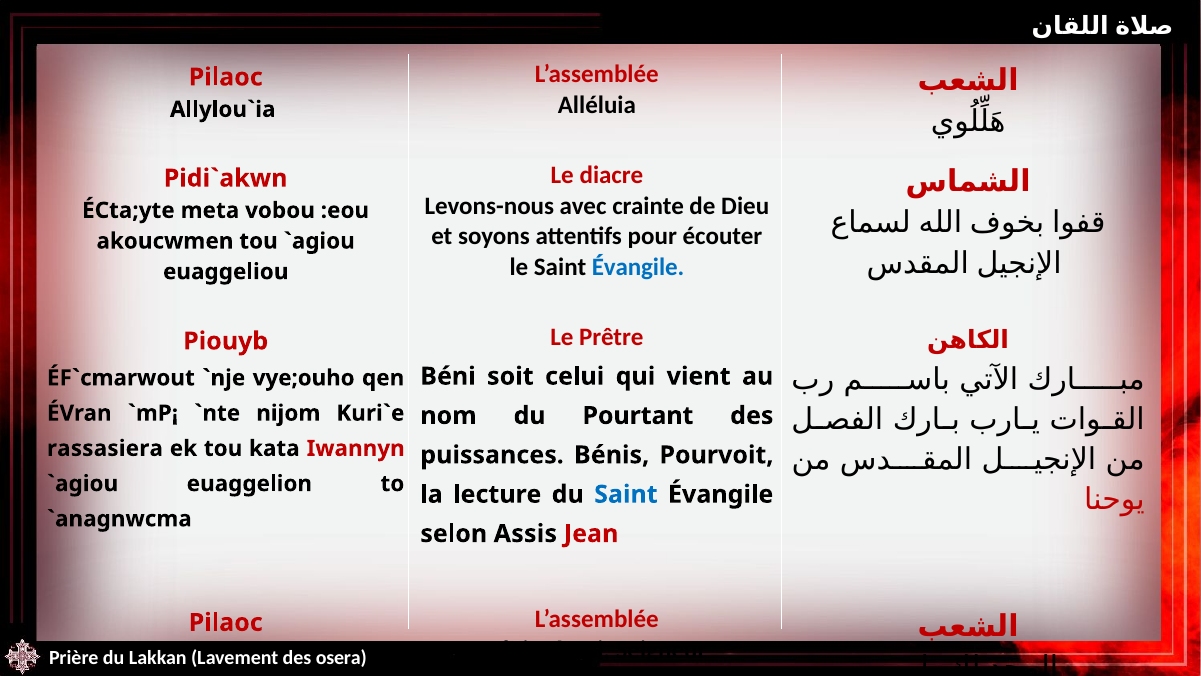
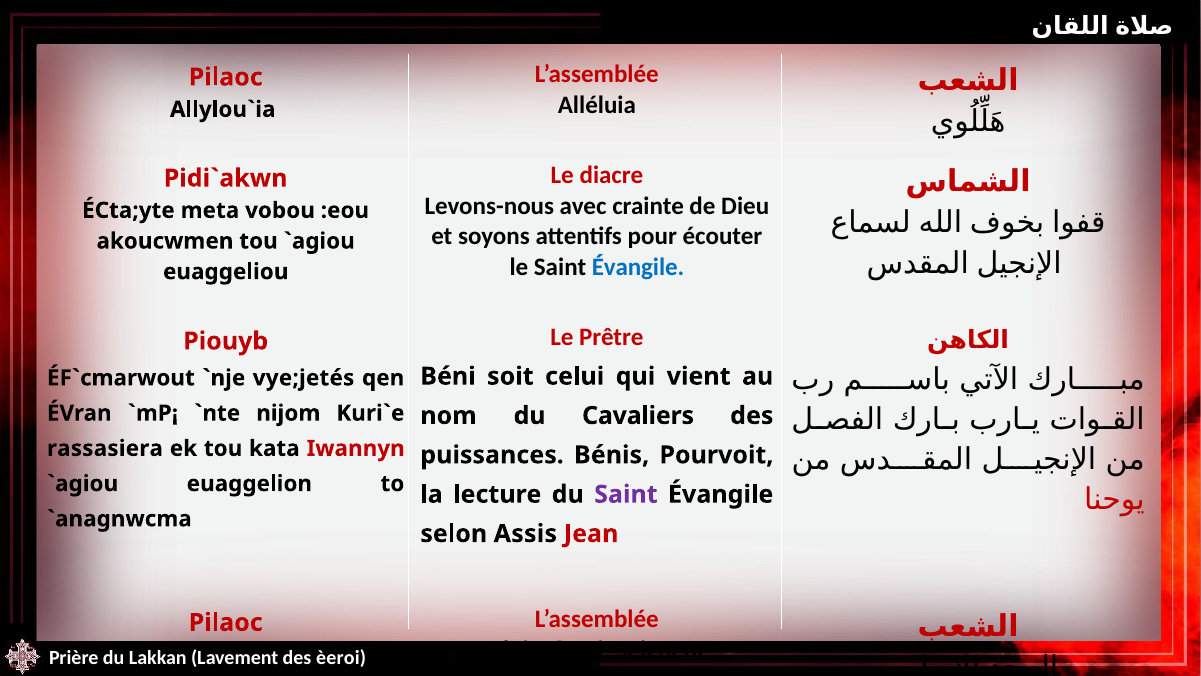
vye;ouho: vye;ouho -> vye;jetés
Pourtant: Pourtant -> Cavaliers
Saint at (626, 494) colour: blue -> purple
osera: osera -> èeroi
